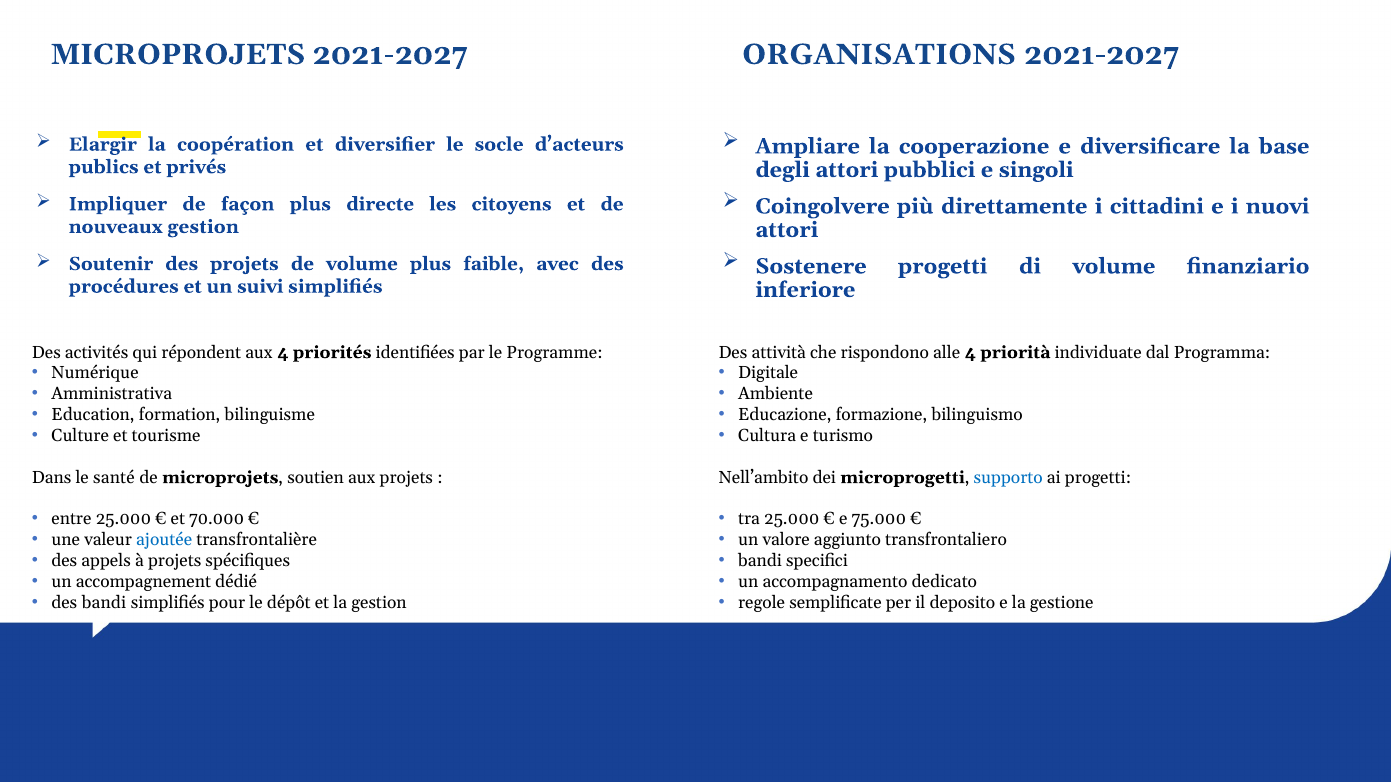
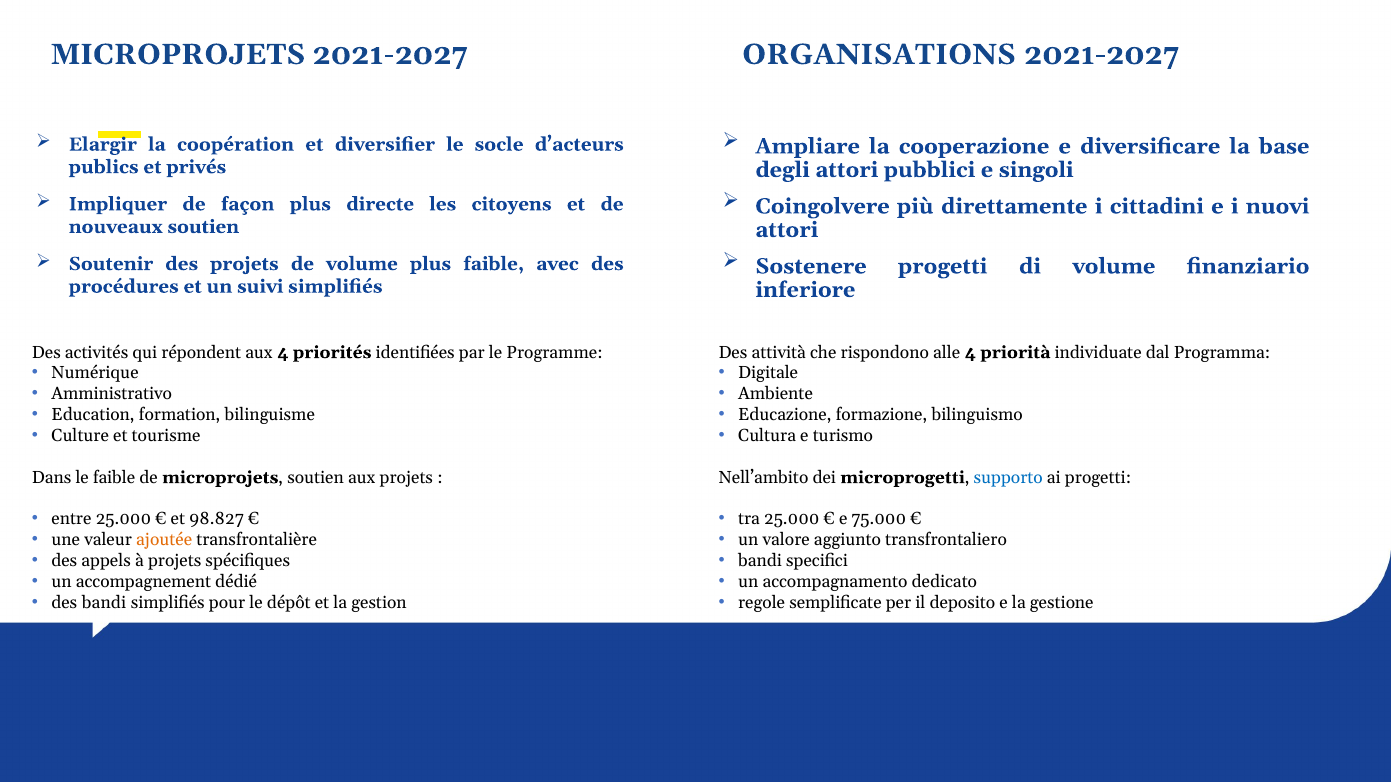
nouveaux gestion: gestion -> soutien
Amministrativa: Amministrativa -> Amministrativo
le santé: santé -> faible
70.000: 70.000 -> 98.827
ajoutée colour: blue -> orange
